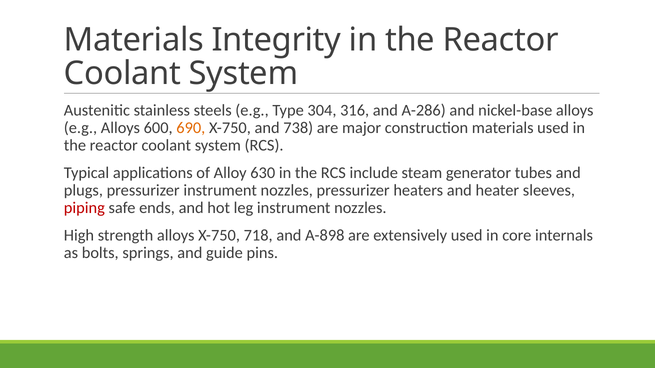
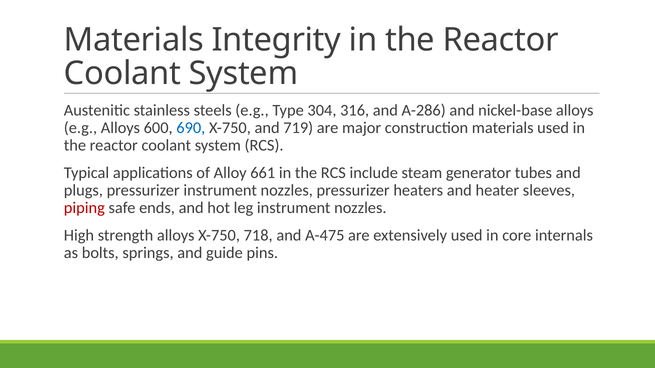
690 colour: orange -> blue
738: 738 -> 719
630: 630 -> 661
A-898: A-898 -> A-475
